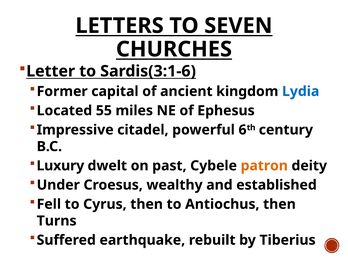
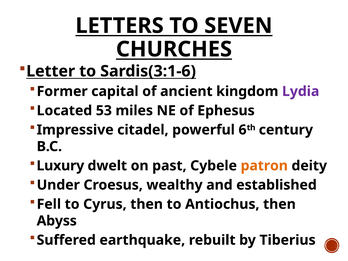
Lydia colour: blue -> purple
55: 55 -> 53
Turns: Turns -> Abyss
